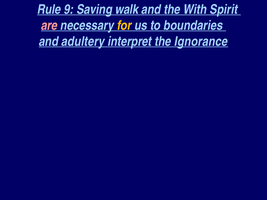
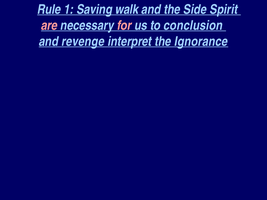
9: 9 -> 1
With: With -> Side
for colour: yellow -> pink
boundaries: boundaries -> conclusion
adultery: adultery -> revenge
